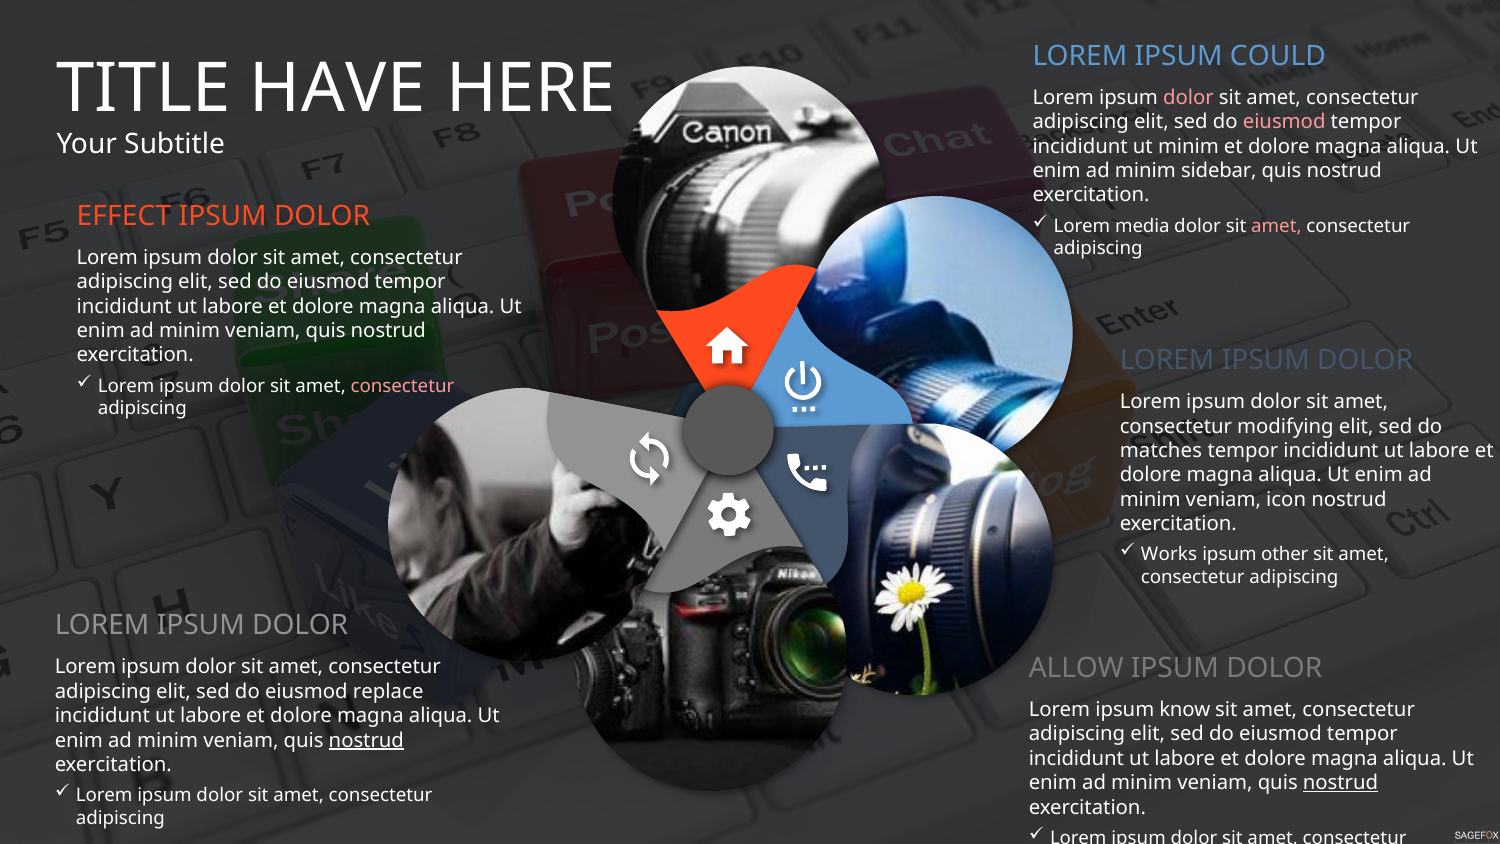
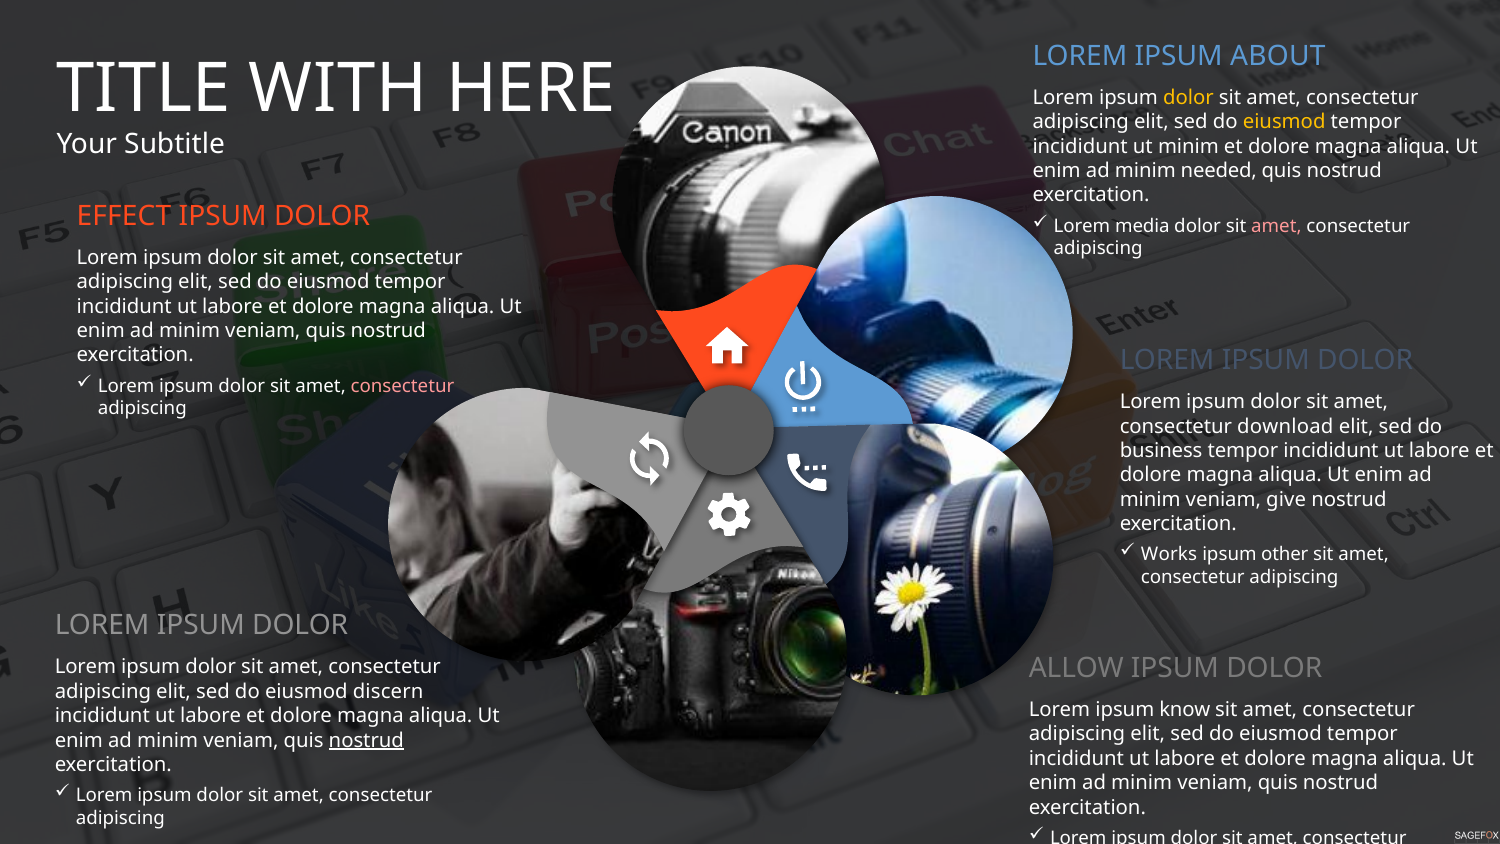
COULD: COULD -> ABOUT
HAVE: HAVE -> WITH
dolor at (1188, 98) colour: pink -> yellow
eiusmod at (1284, 122) colour: pink -> yellow
sidebar: sidebar -> needed
modifying: modifying -> download
matches: matches -> business
icon: icon -> give
replace: replace -> discern
nostrud at (1340, 783) underline: present -> none
